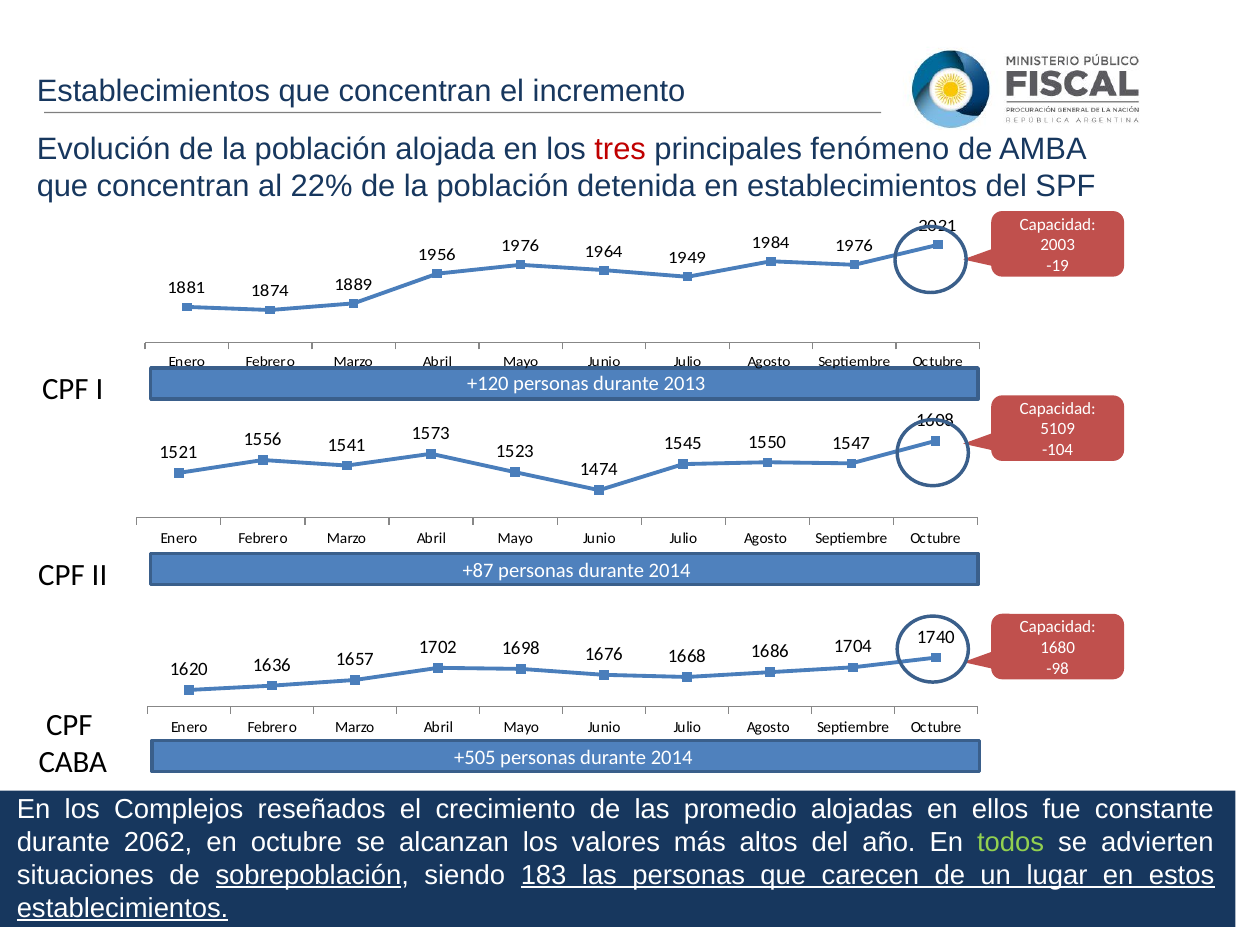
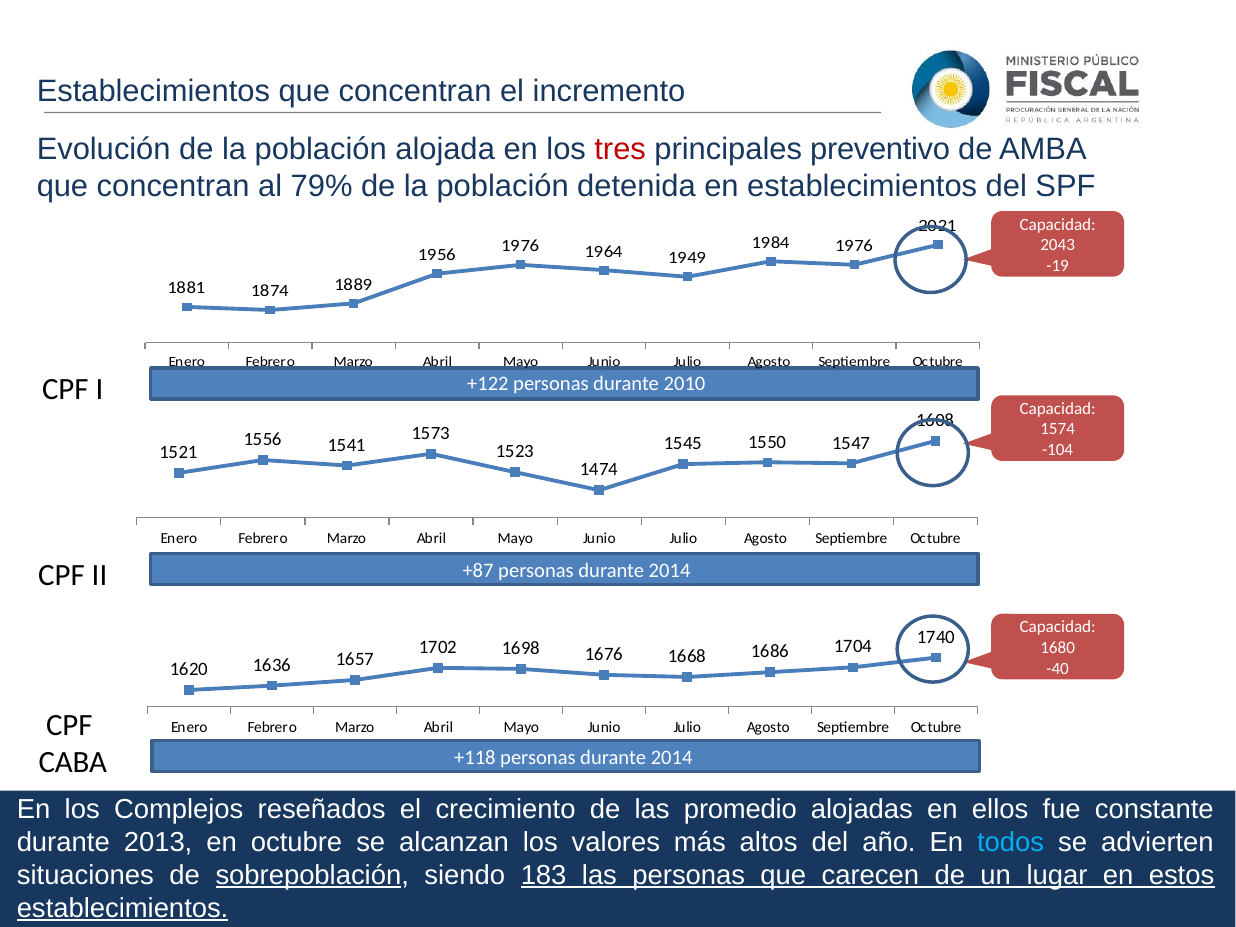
fenómeno: fenómeno -> preventivo
22%: 22% -> 79%
2003: 2003 -> 2043
+120: +120 -> +122
2013: 2013 -> 2010
5109: 5109 -> 1574
-98: -98 -> -40
+505: +505 -> +118
2062: 2062 -> 2013
todos colour: light green -> light blue
